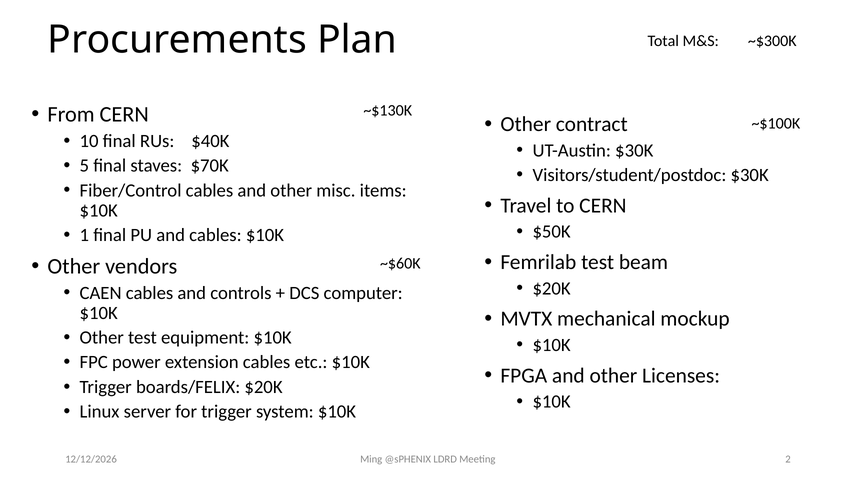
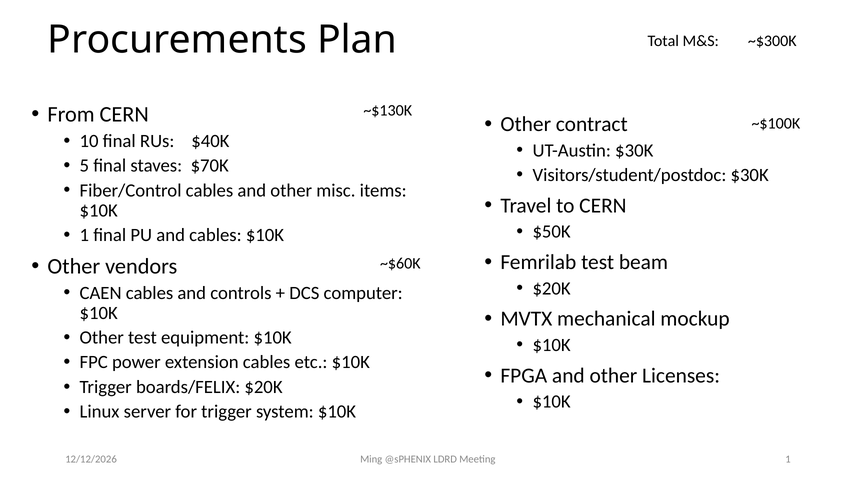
Meeting 2: 2 -> 1
